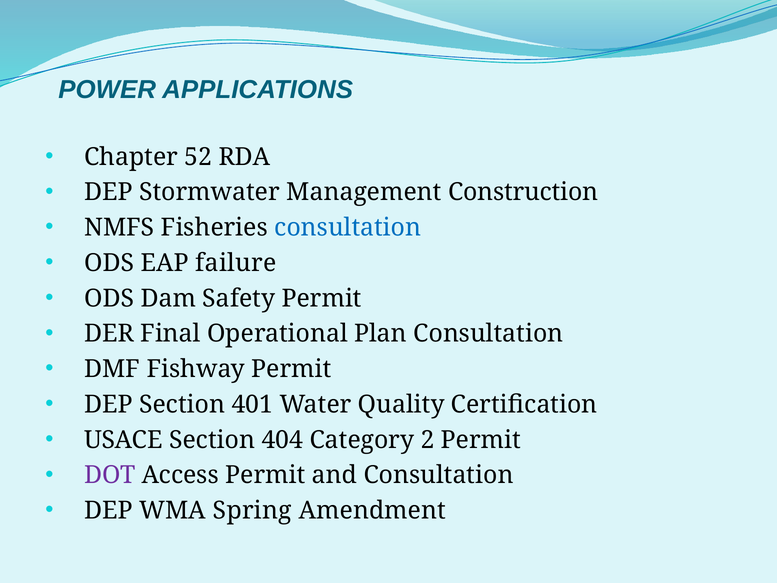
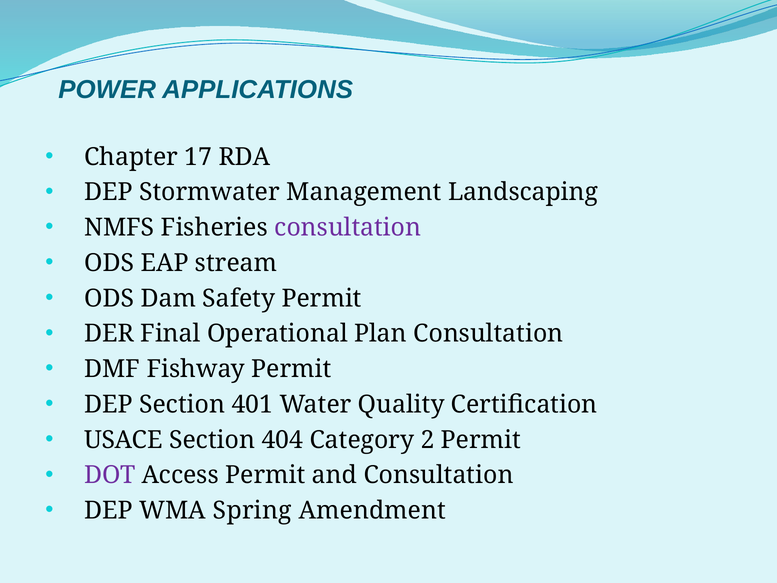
52: 52 -> 17
Construction: Construction -> Landscaping
consultation at (348, 228) colour: blue -> purple
failure: failure -> stream
